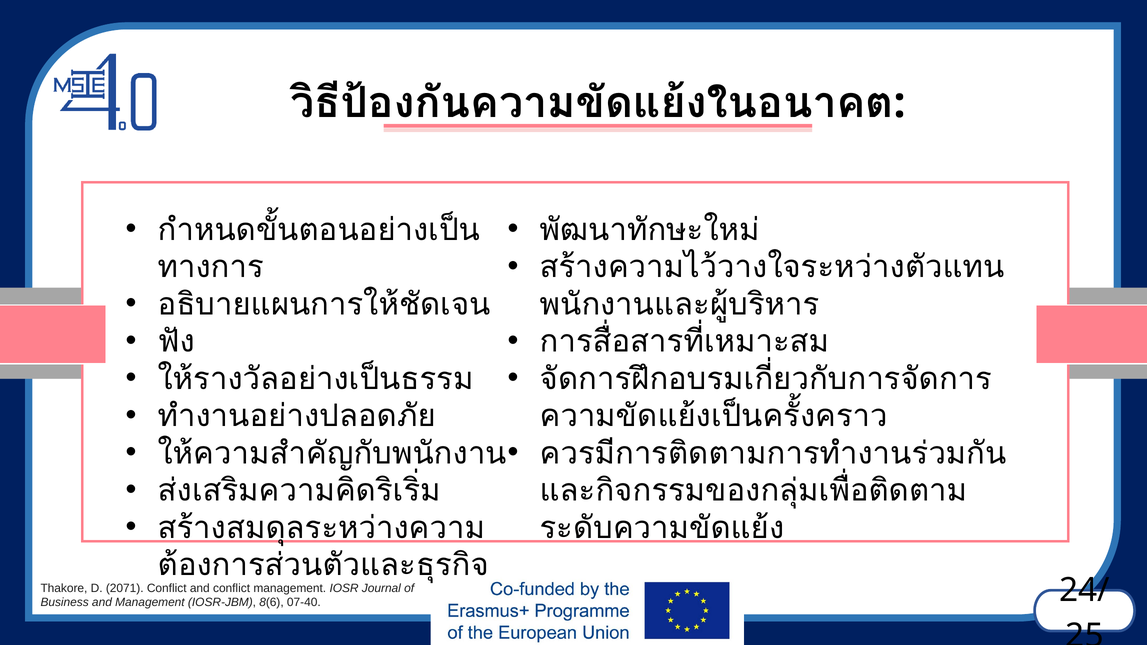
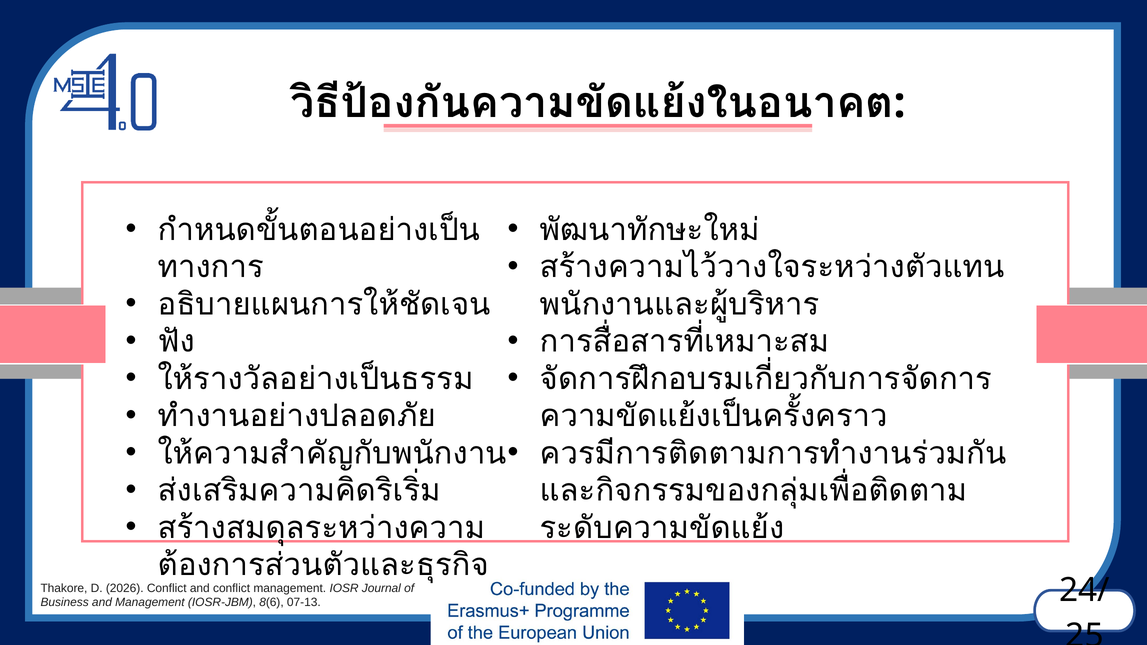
2071: 2071 -> 2026
07-40: 07-40 -> 07-13
